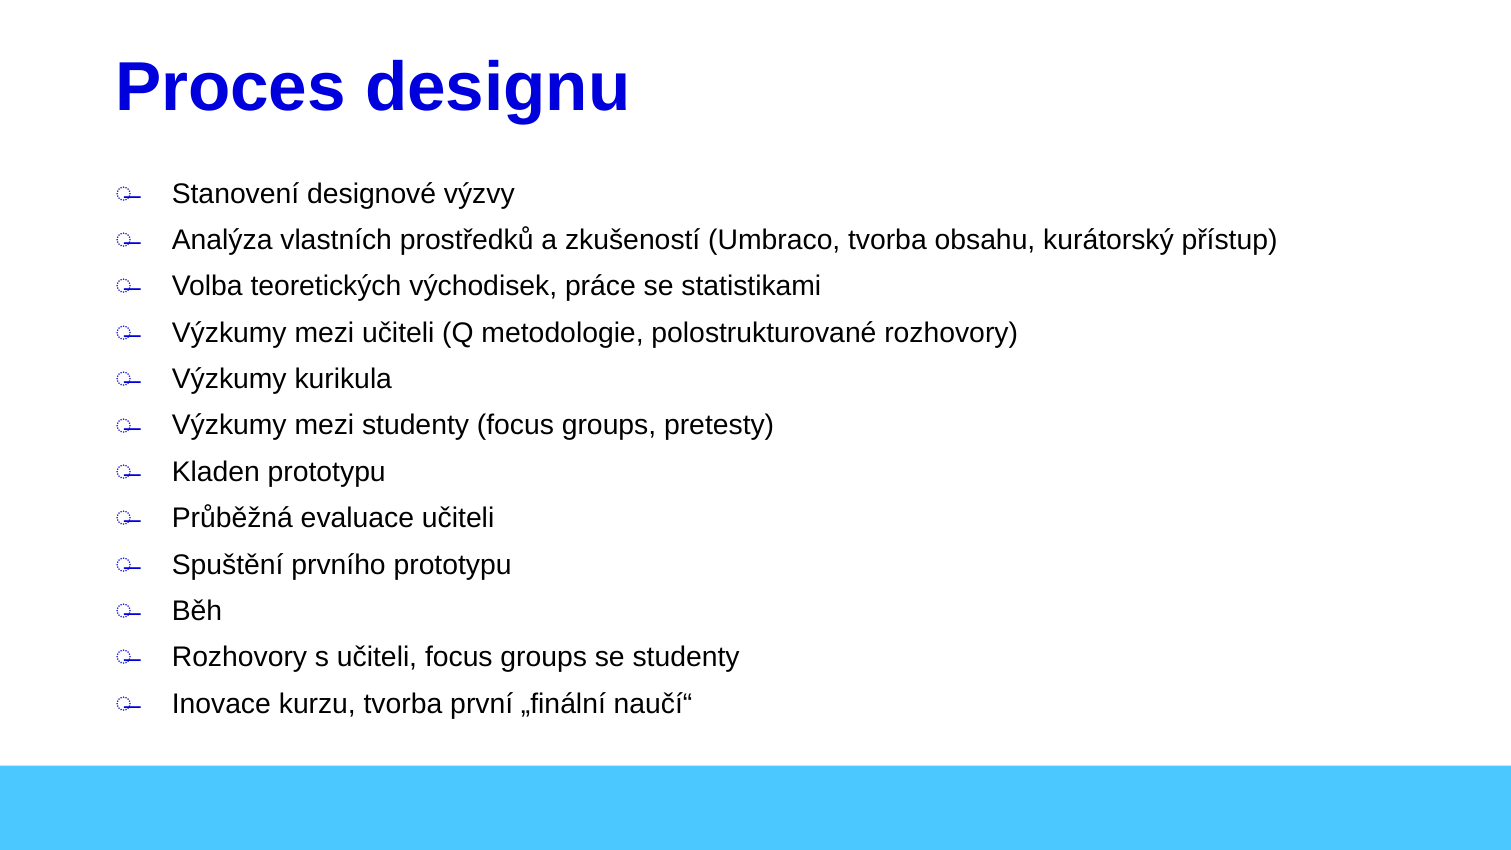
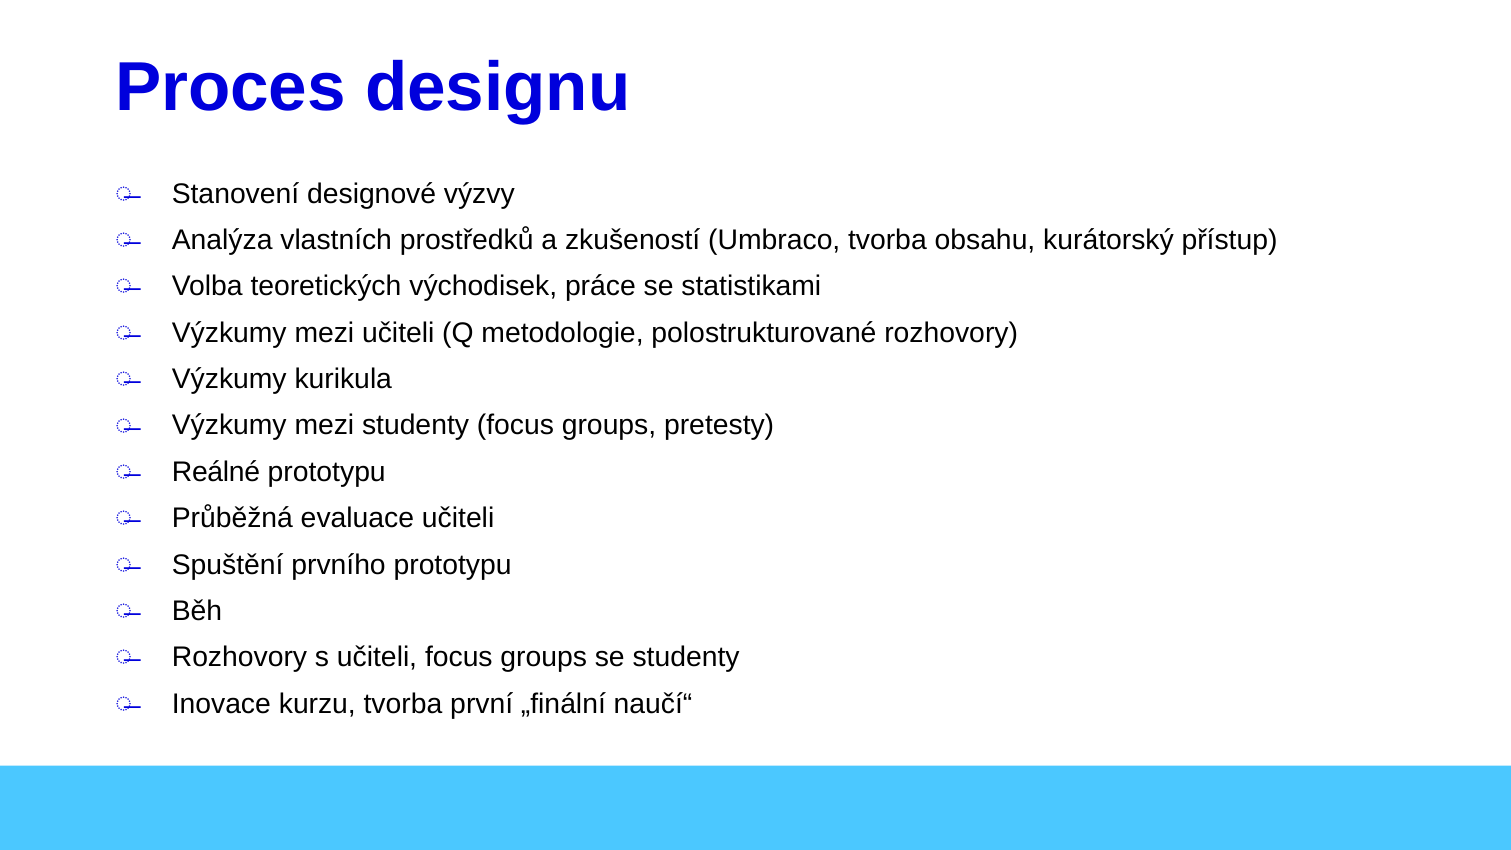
Kladen: Kladen -> Reálné
